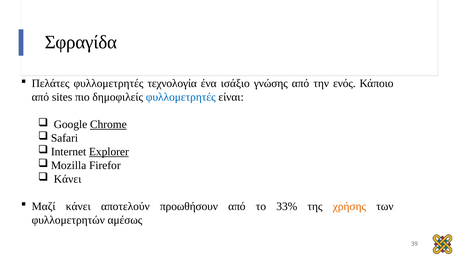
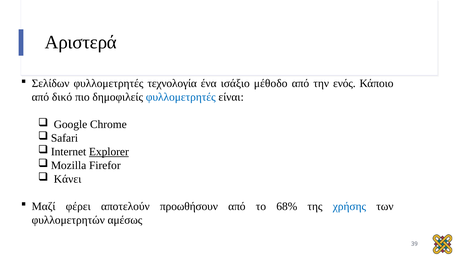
Σφραγίδα: Σφραγίδα -> Αριστερά
Πελάτες: Πελάτες -> Σελίδων
γνώσης: γνώσης -> μέθοδο
sites: sites -> δικό
Chrome underline: present -> none
Μαζί κάνει: κάνει -> φέρει
33%: 33% -> 68%
χρήσης colour: orange -> blue
